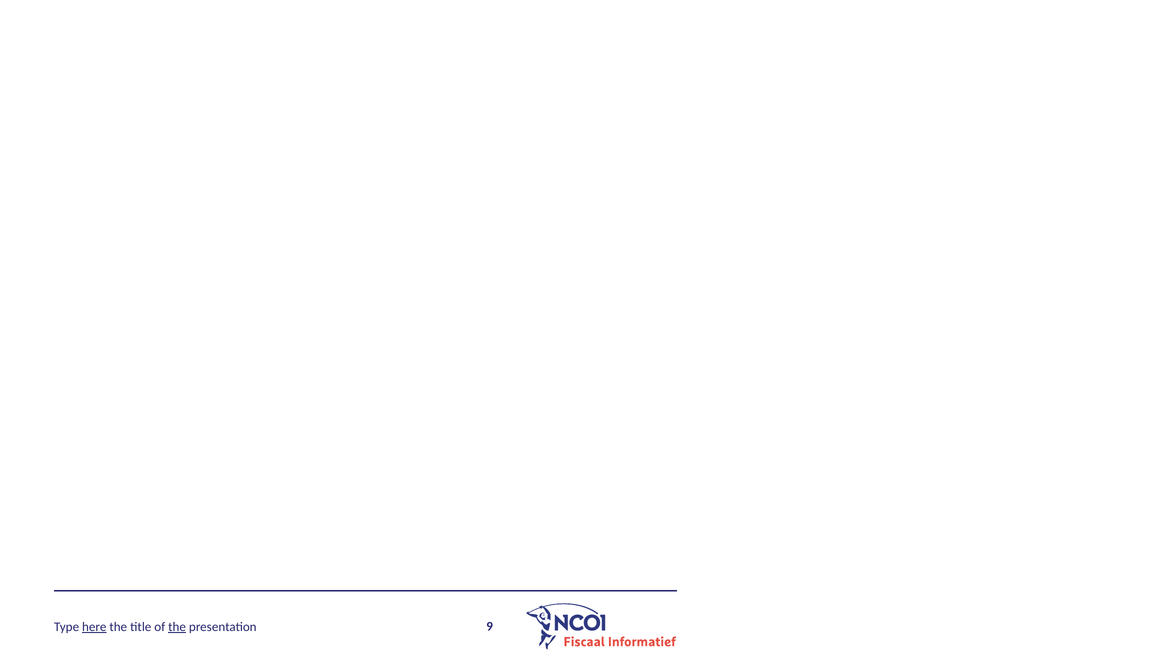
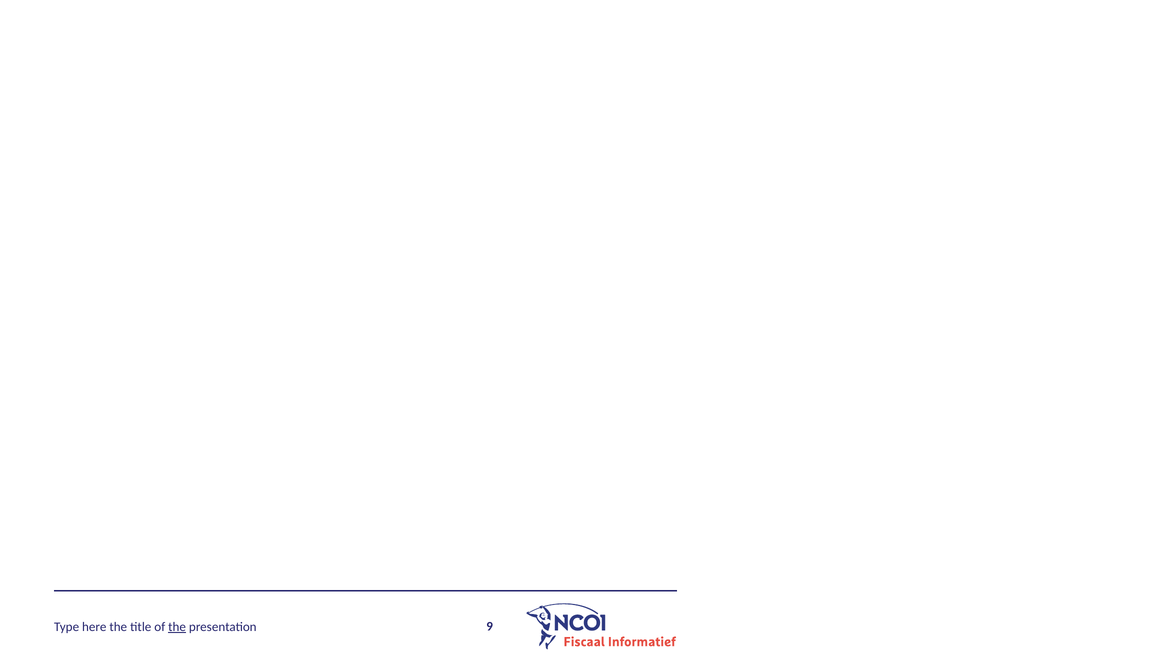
here underline: present -> none
